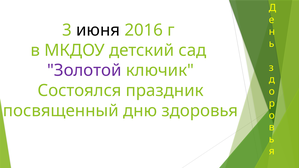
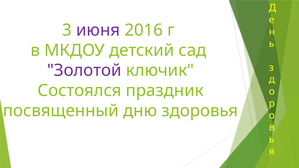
июня colour: black -> purple
